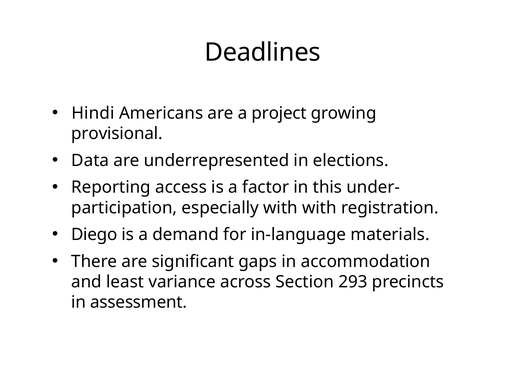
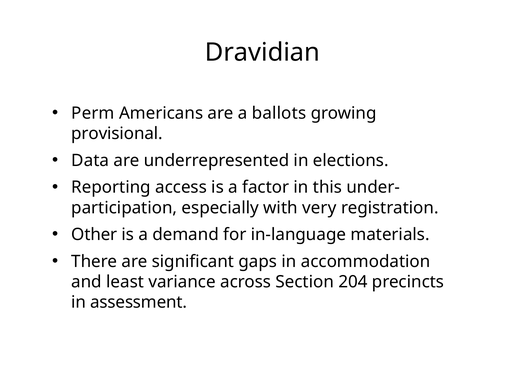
Deadlines: Deadlines -> Dravidian
Hindi: Hindi -> Perm
project: project -> ballots
with with: with -> very
Diego: Diego -> Other
293: 293 -> 204
